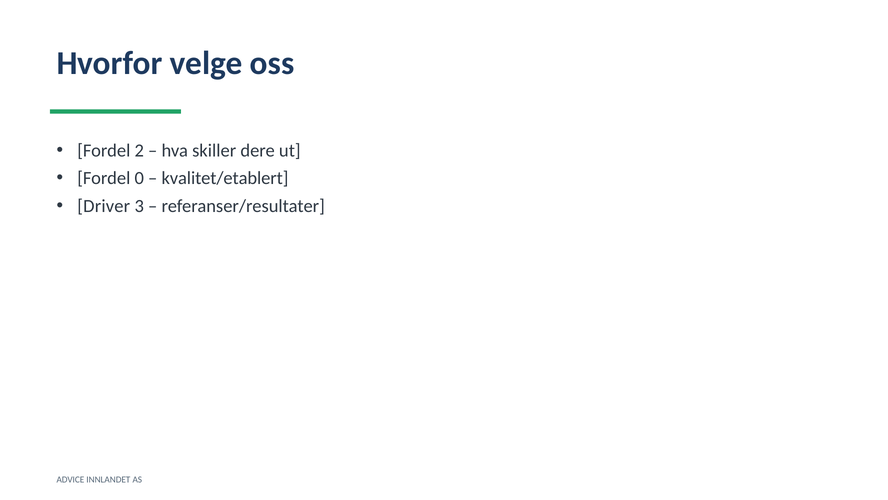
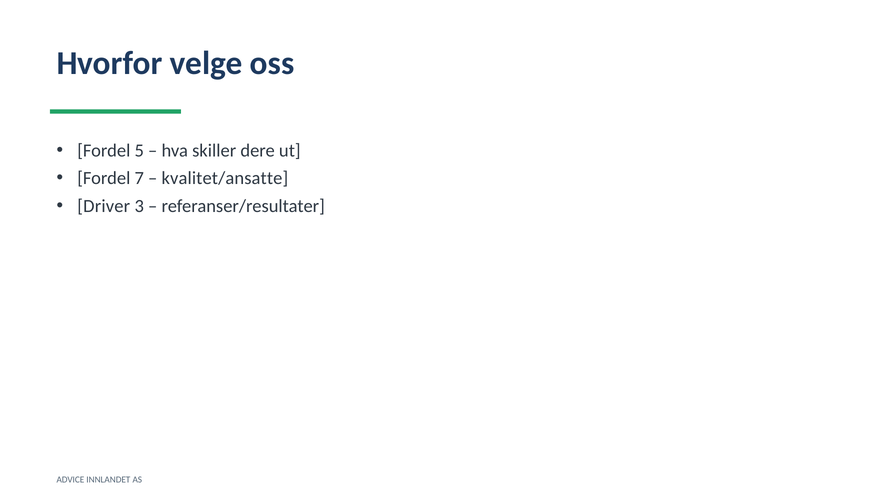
2: 2 -> 5
0: 0 -> 7
kvalitet/etablert: kvalitet/etablert -> kvalitet/ansatte
